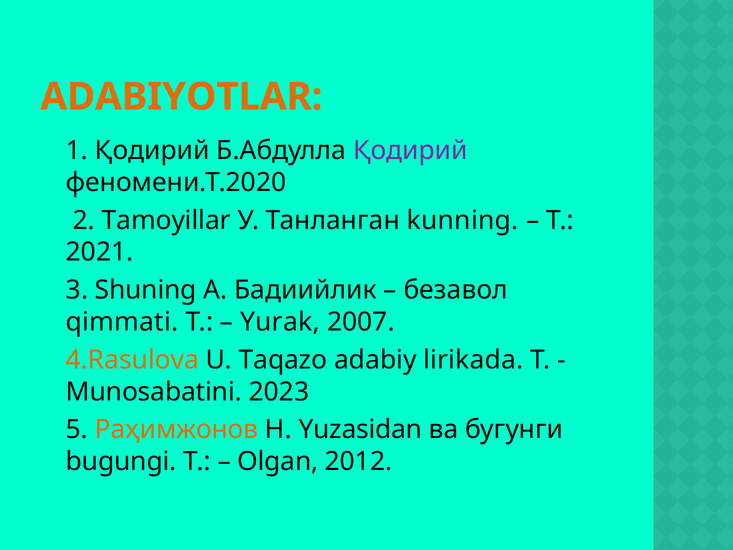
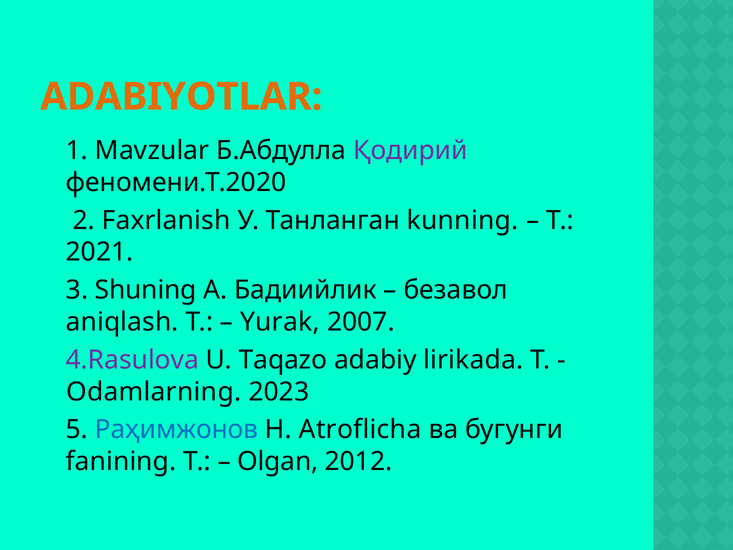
1 Қодирий: Қодирий -> Mavzular
Tamoyillar: Tamoyillar -> Faxrlanish
qimmati: qimmati -> aniqlash
4.Rasulova colour: orange -> purple
Munosabatini: Munosabatini -> Odamlarning
Раҳимжонов colour: orange -> blue
Yuzasidan: Yuzasidan -> Atroflicha
bugungi: bugungi -> fanining
